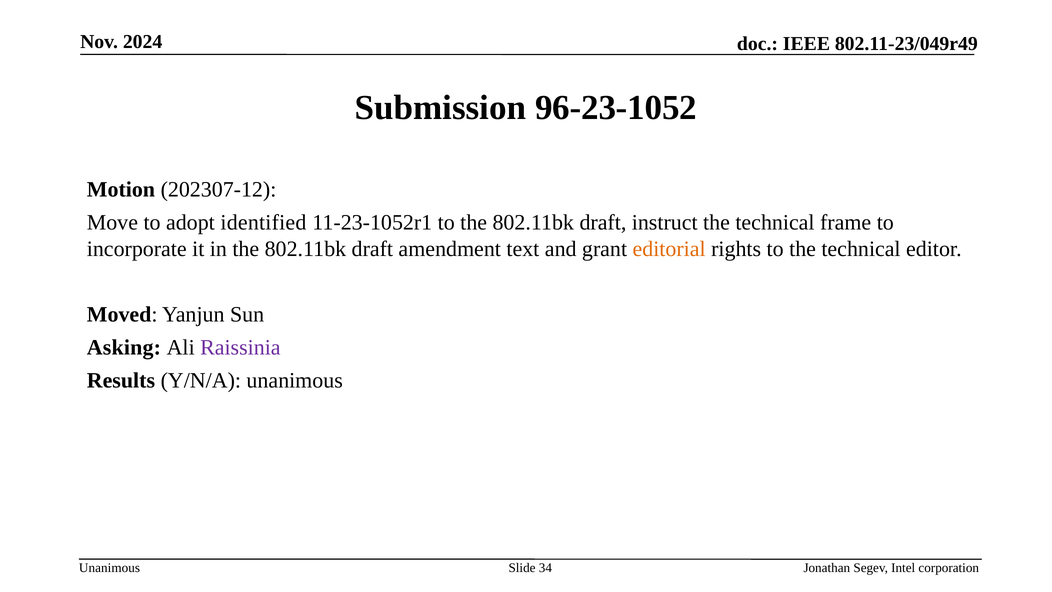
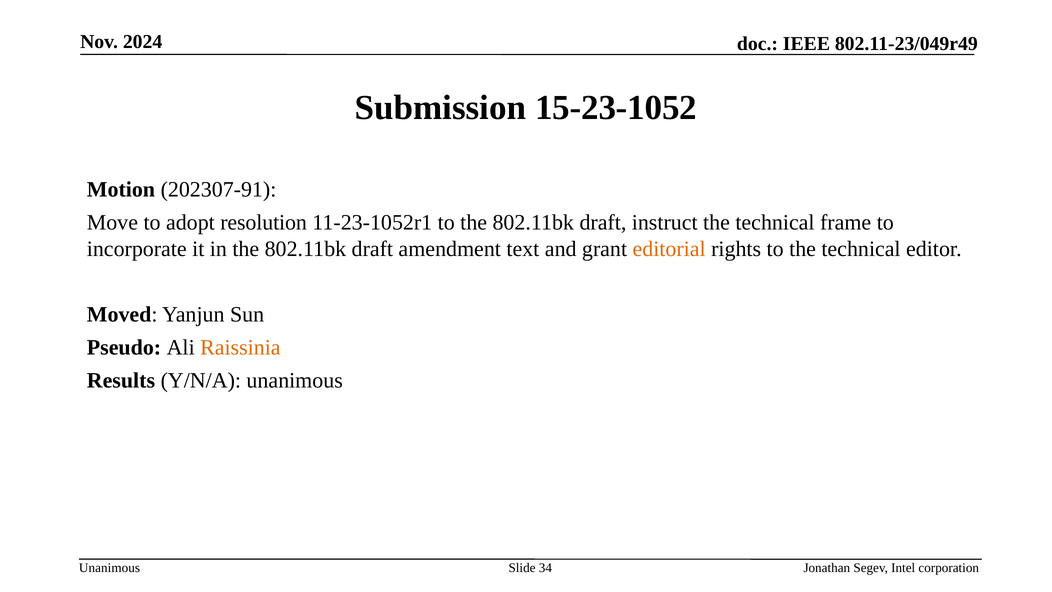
96-23-1052: 96-23-1052 -> 15-23-1052
202307-12: 202307-12 -> 202307-91
identified: identified -> resolution
Asking: Asking -> Pseudo
Raissinia colour: purple -> orange
